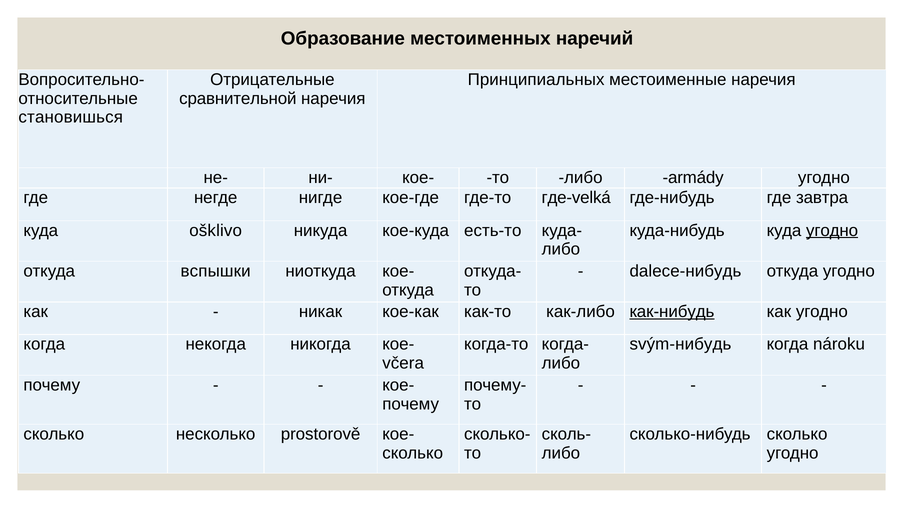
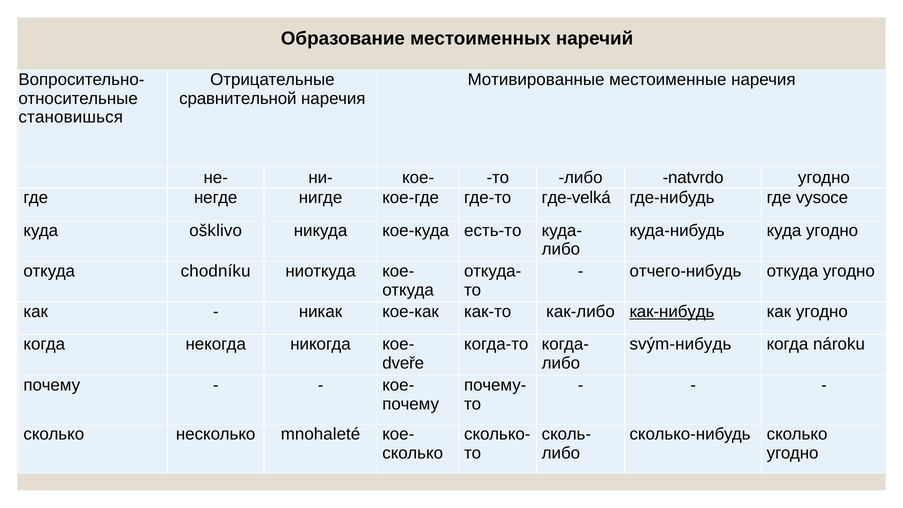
Принципиальных: Принципиальных -> Мотивированные
armády: armády -> natvrdo
завтра: завтра -> vysoce
угодно at (832, 230) underline: present -> none
вспышки: вспышки -> chodníku
dalece-нибудь: dalece-нибудь -> отчего-нибудь
včera: včera -> dveře
prostorově: prostorově -> mnohaleté
